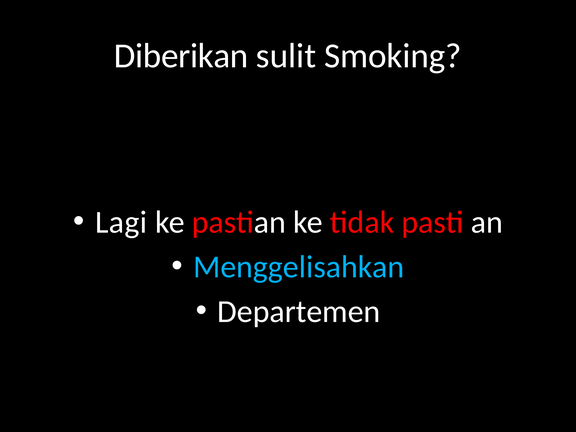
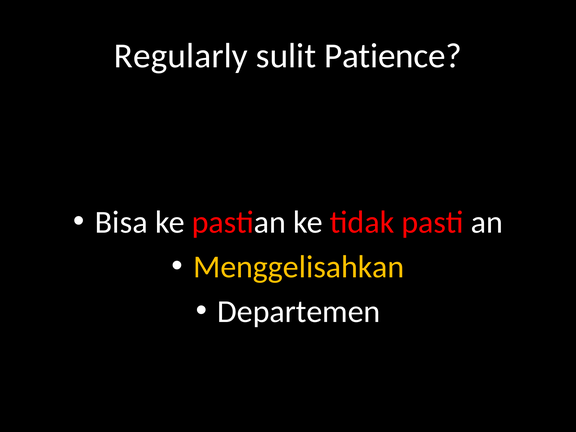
Diberikan: Diberikan -> Regularly
Smoking: Smoking -> Patience
Lagi: Lagi -> Bisa
Menggelisahkan colour: light blue -> yellow
